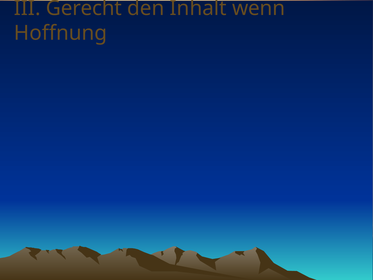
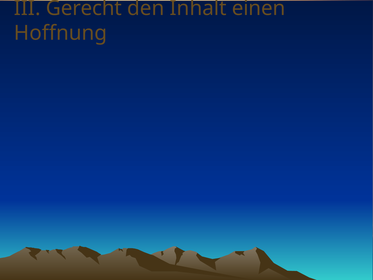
wenn: wenn -> einen
